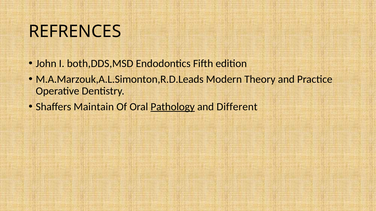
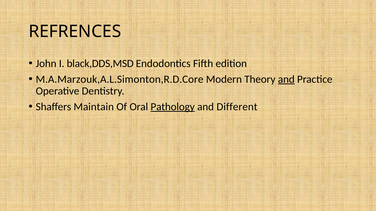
both,DDS,MSD: both,DDS,MSD -> black,DDS,MSD
M.A.Marzouk,A.L.Simonton,R.D.Leads: M.A.Marzouk,A.L.Simonton,R.D.Leads -> M.A.Marzouk,A.L.Simonton,R.D.Core
and at (286, 79) underline: none -> present
